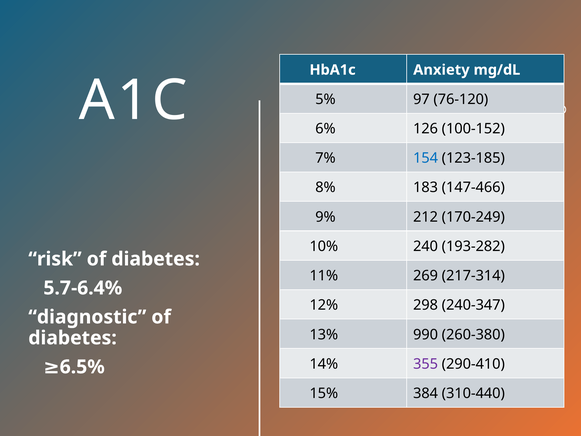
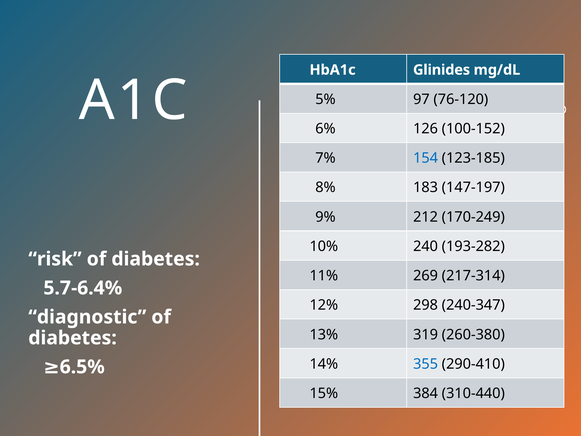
Anxiety: Anxiety -> Glinides
147-466: 147-466 -> 147-197
990: 990 -> 319
355 colour: purple -> blue
